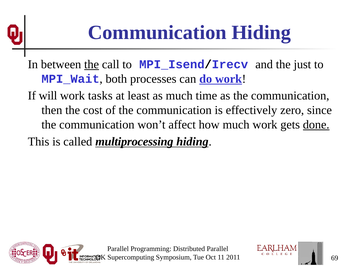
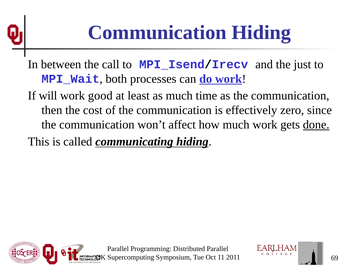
the at (92, 64) underline: present -> none
tasks: tasks -> good
multiprocessing: multiprocessing -> communicating
